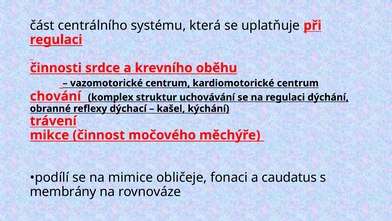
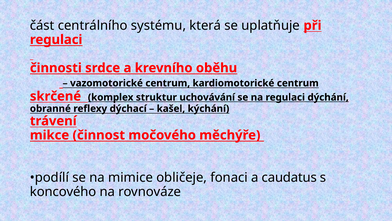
chování: chování -> skrčené
membrány: membrány -> koncového
